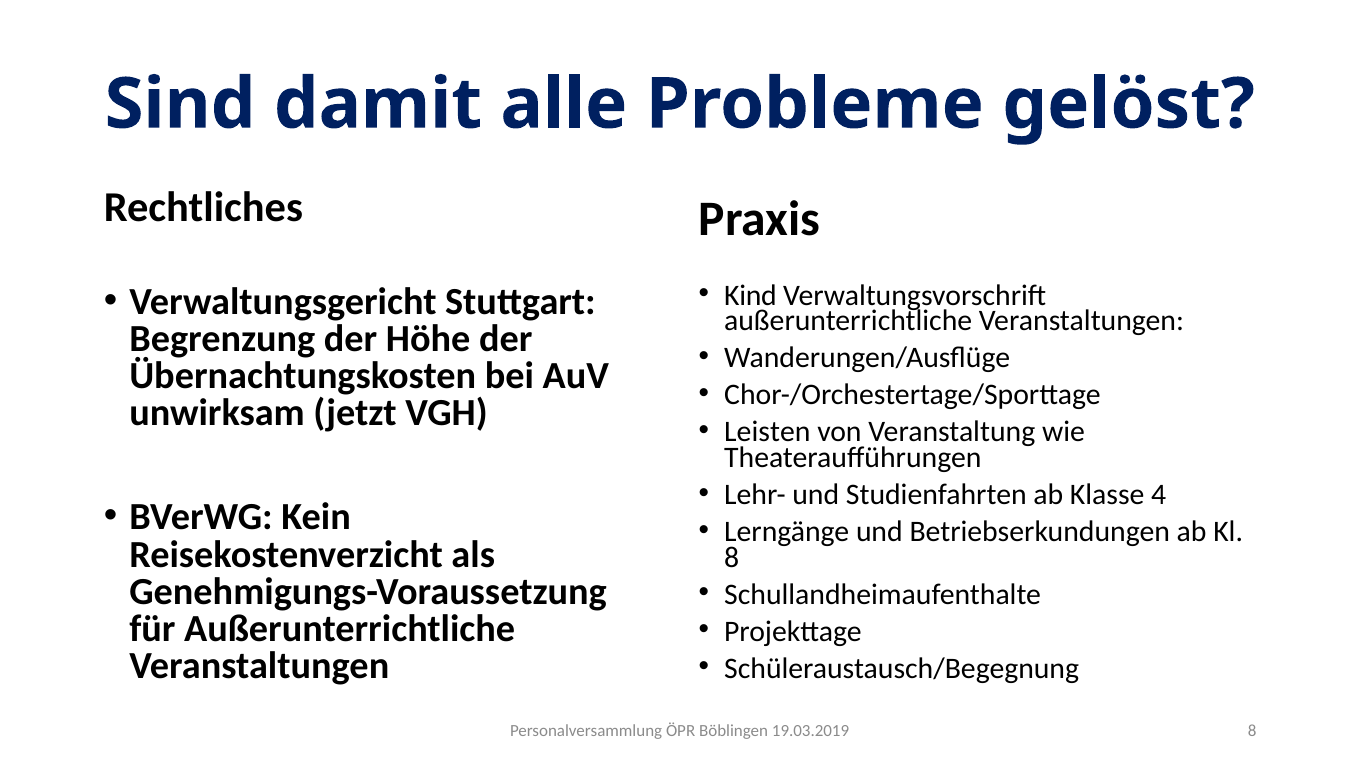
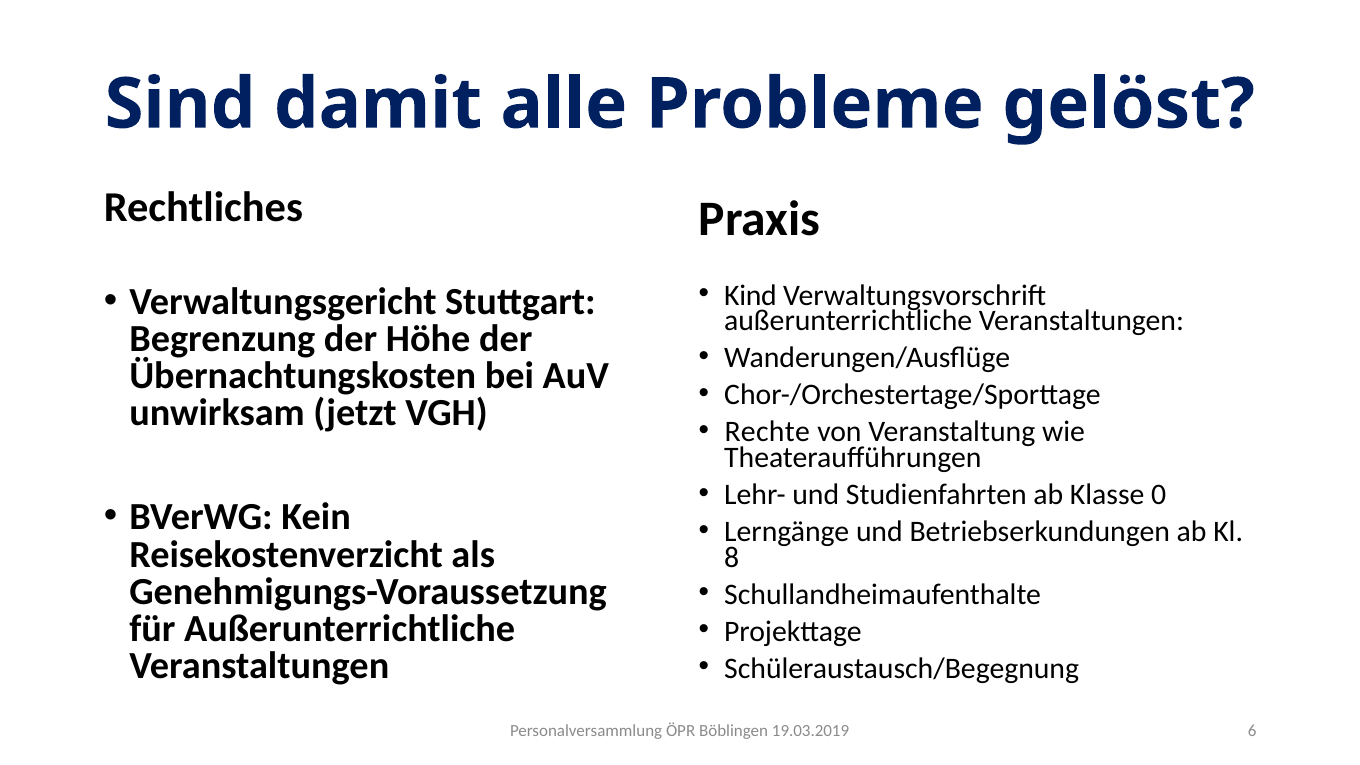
Leisten: Leisten -> Rechte
4: 4 -> 0
19.03.2019 8: 8 -> 6
